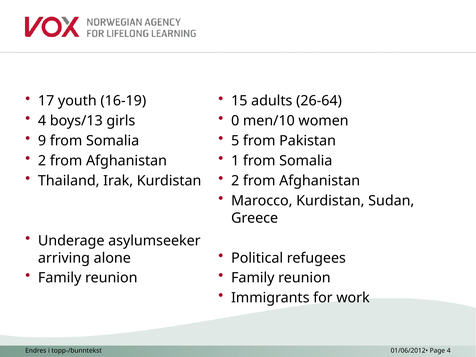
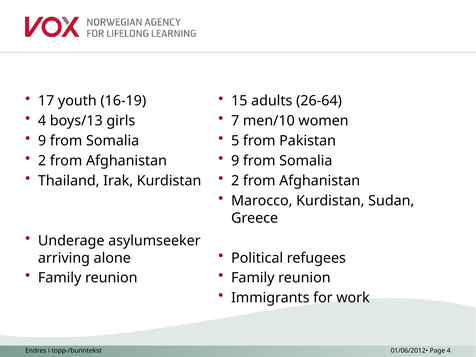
0: 0 -> 7
1 at (235, 161): 1 -> 9
